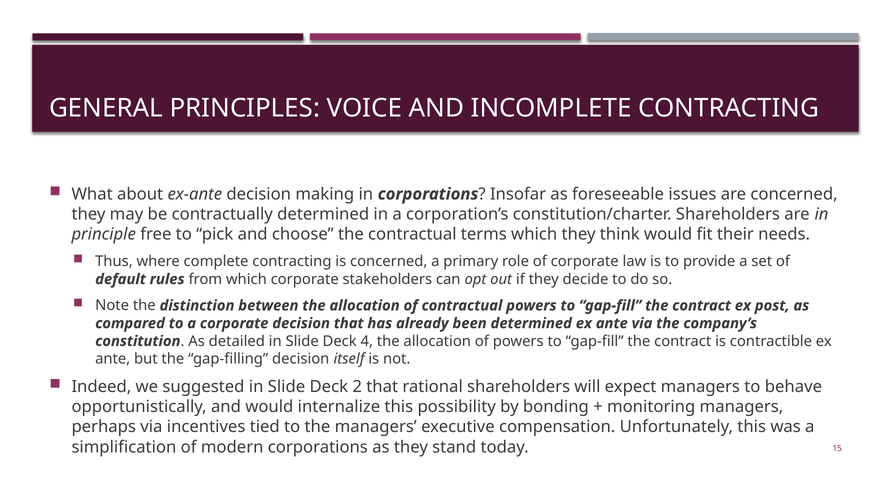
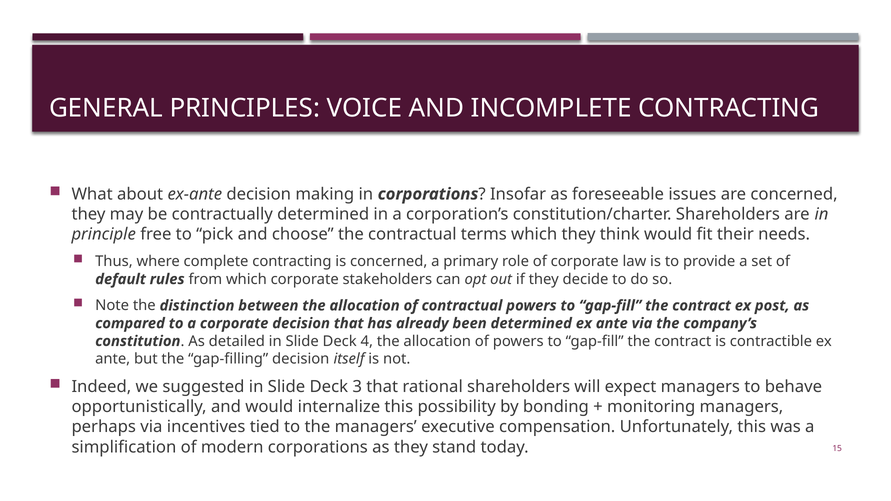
2: 2 -> 3
